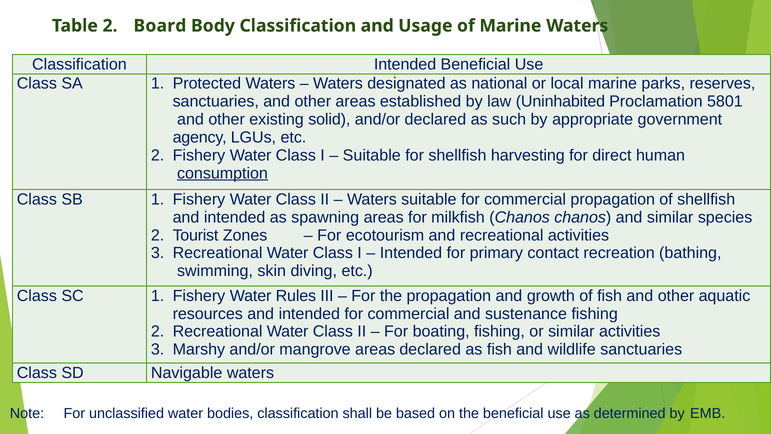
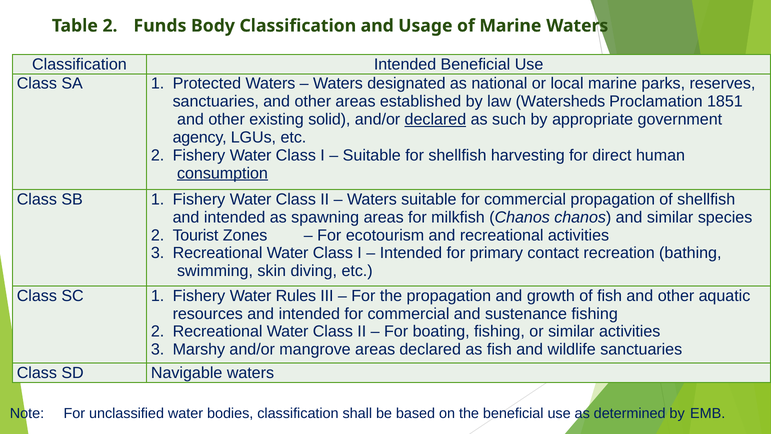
Board: Board -> Funds
Uninhabited: Uninhabited -> Watersheds
5801: 5801 -> 1851
declared at (435, 119) underline: none -> present
